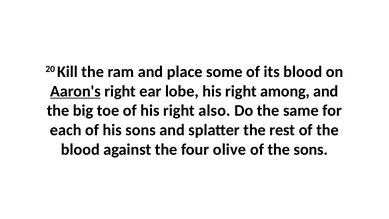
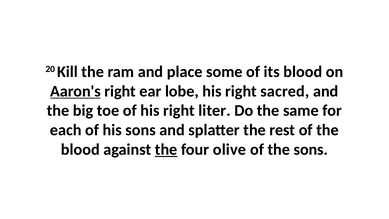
among: among -> sacred
also: also -> liter
the at (166, 149) underline: none -> present
